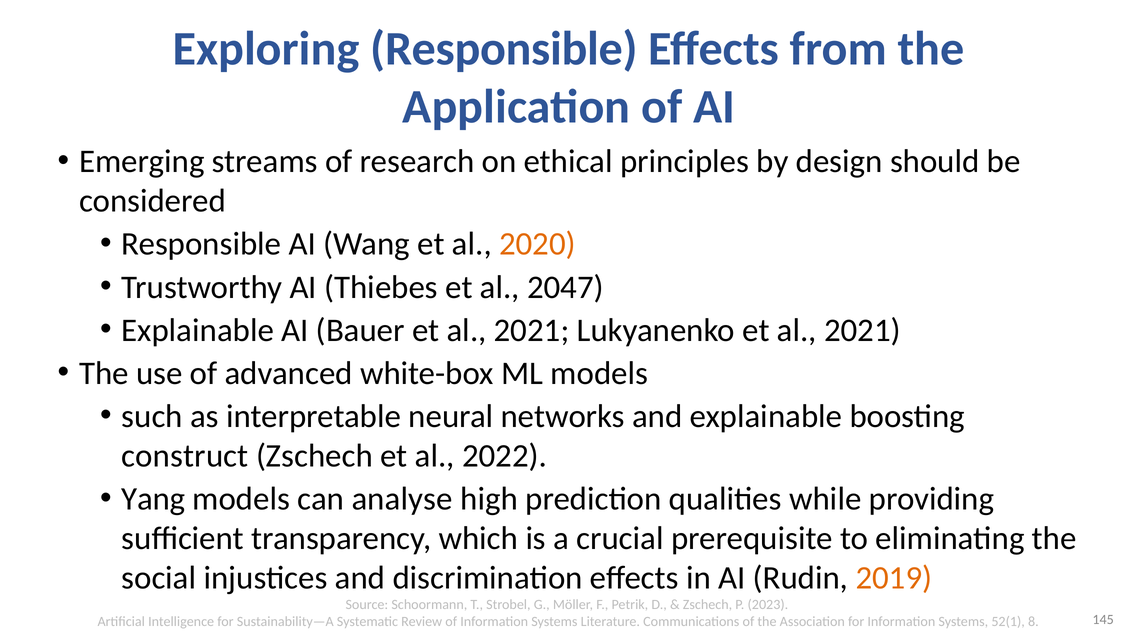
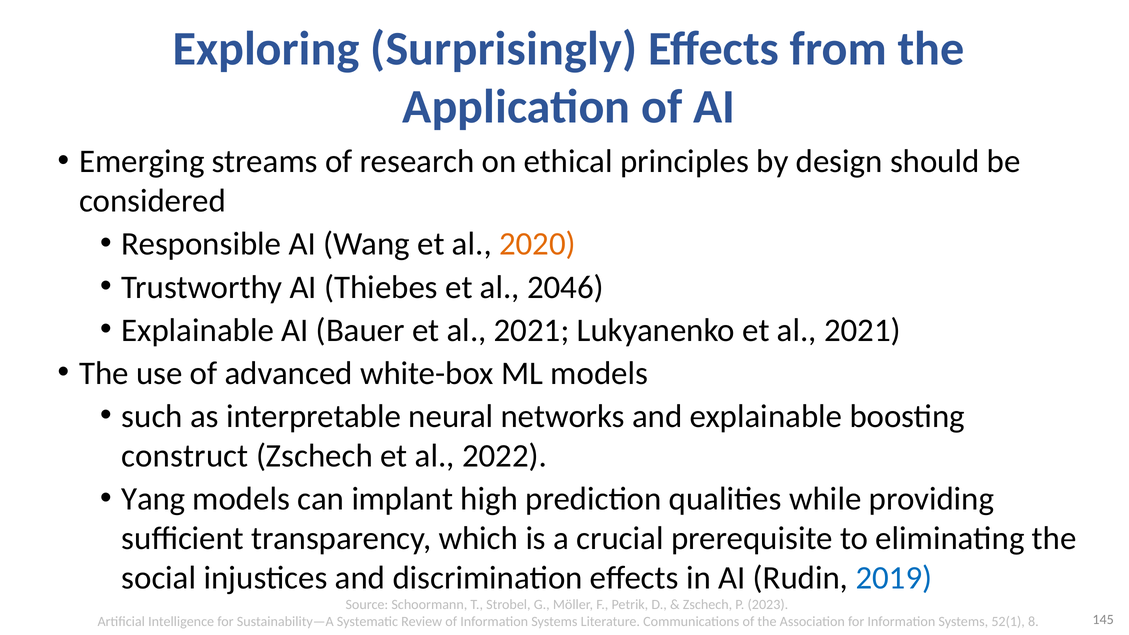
Exploring Responsible: Responsible -> Surprisingly
2047: 2047 -> 2046
analyse: analyse -> implant
2019 colour: orange -> blue
